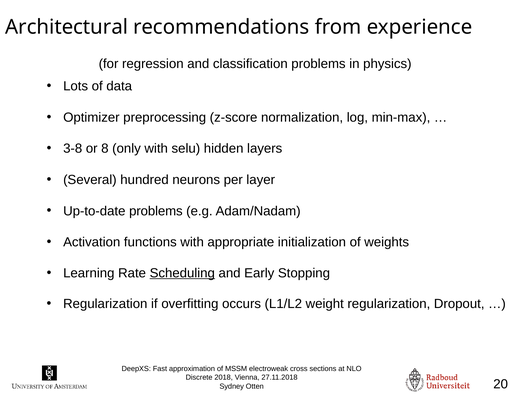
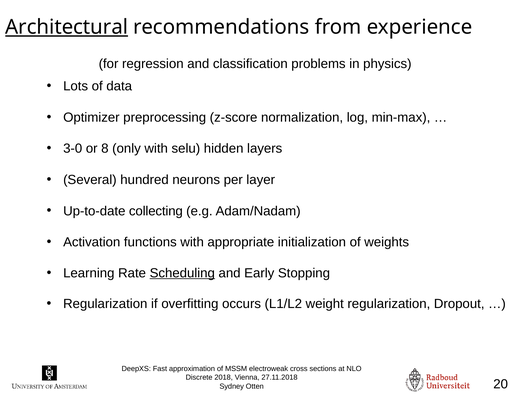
Architectural underline: none -> present
3-8: 3-8 -> 3-0
Up-to-date problems: problems -> collecting
